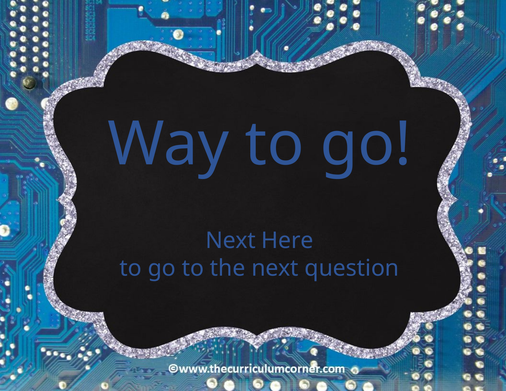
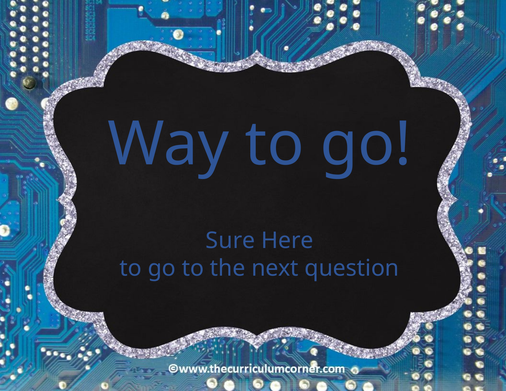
Next at (231, 241): Next -> Sure
